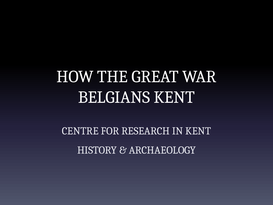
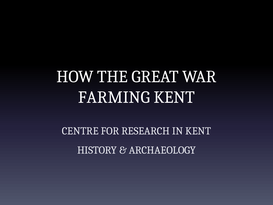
BELGIANS: BELGIANS -> FARMING
